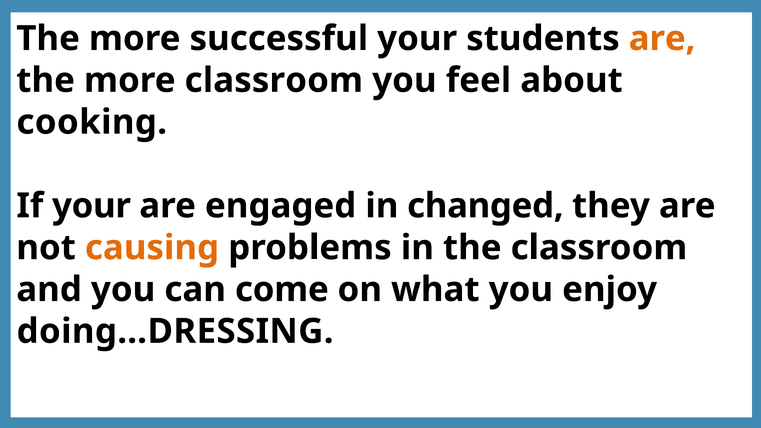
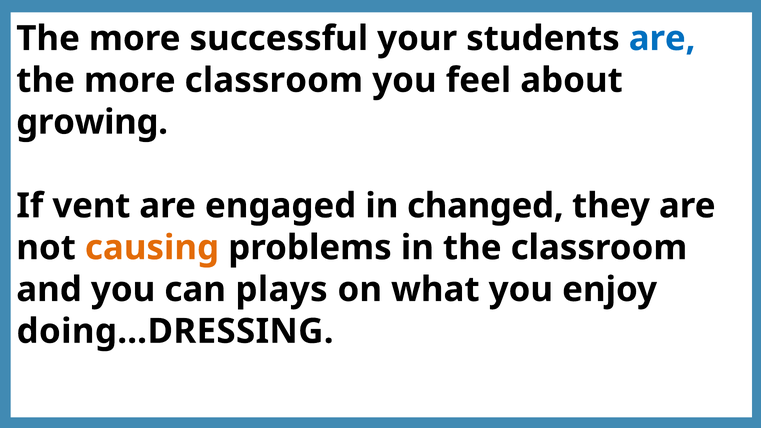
are at (662, 39) colour: orange -> blue
cooking: cooking -> growing
If your: your -> vent
come: come -> plays
